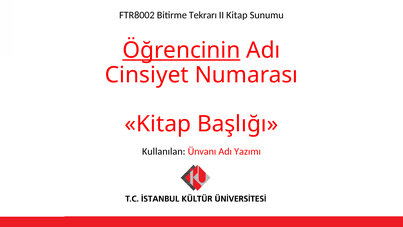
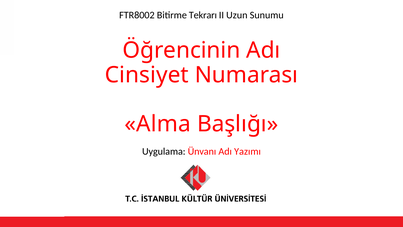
II Kitap: Kitap -> Uzun
Öğrencinin underline: present -> none
Kitap at (158, 124): Kitap -> Alma
Kullanılan: Kullanılan -> Uygulama
